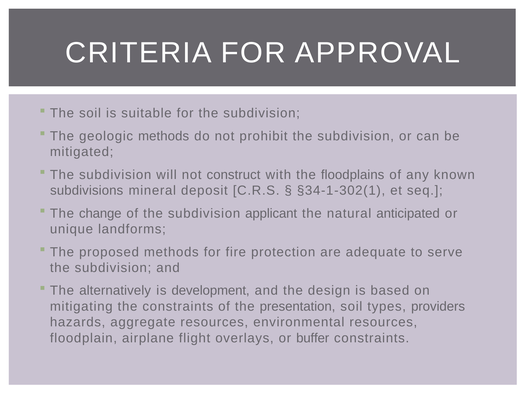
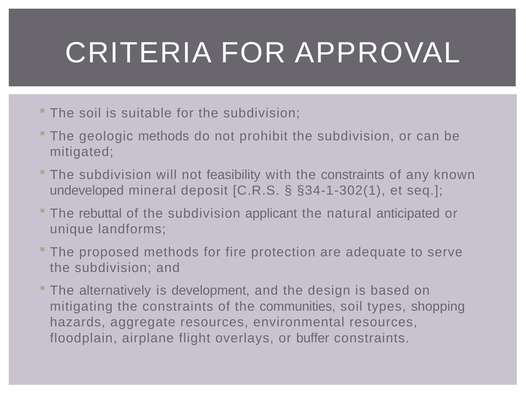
construct: construct -> feasibility
with the floodplains: floodplains -> constraints
subdivisions: subdivisions -> undeveloped
change: change -> rebuttal
presentation: presentation -> communities
providers: providers -> shopping
